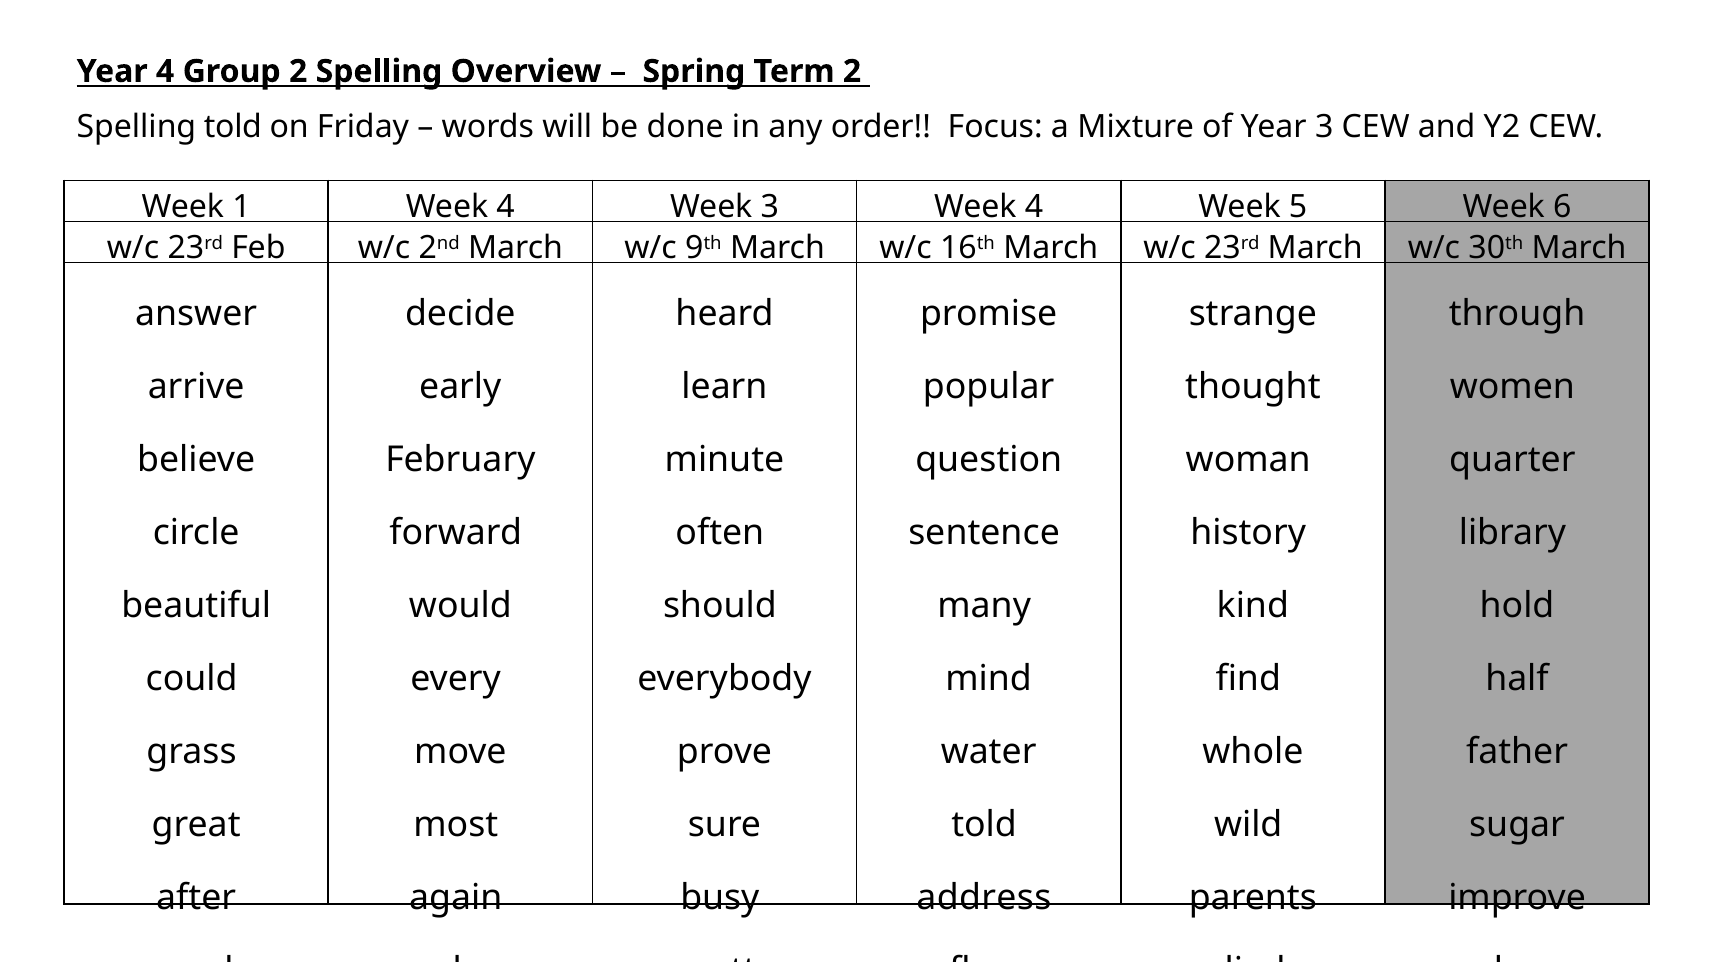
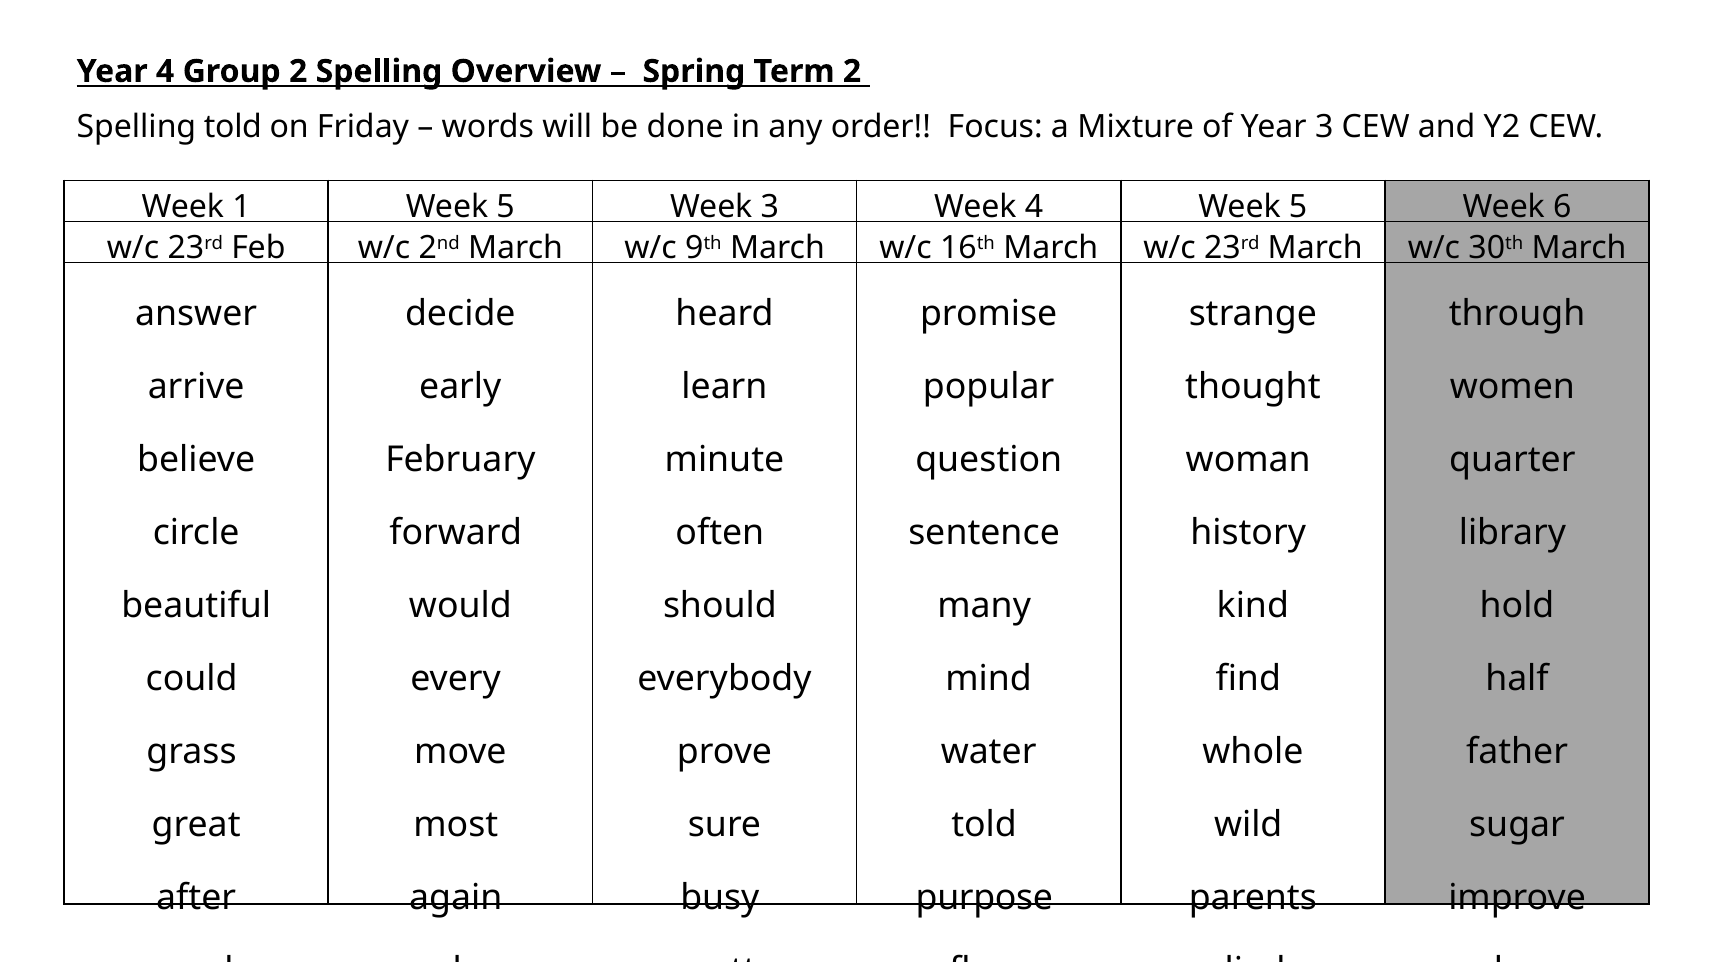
1 Week 4: 4 -> 5
address: address -> purpose
